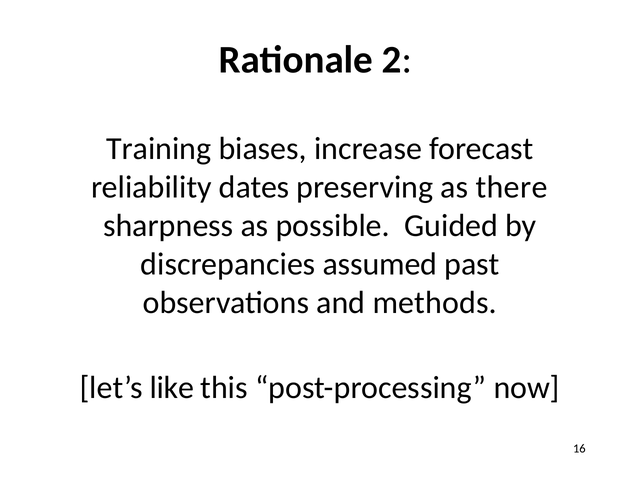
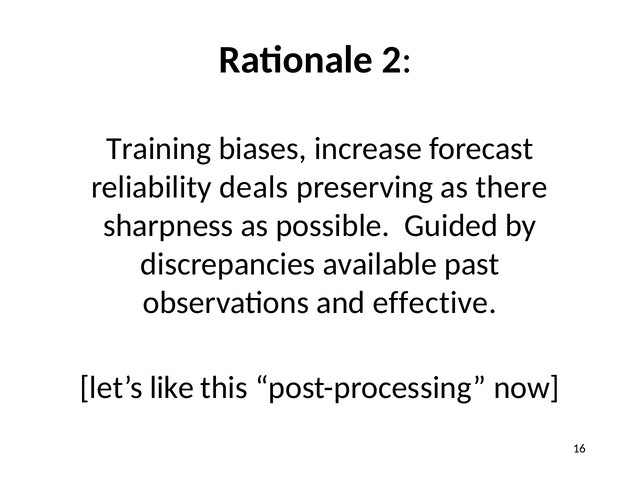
dates: dates -> deals
assumed: assumed -> available
methods: methods -> effective
